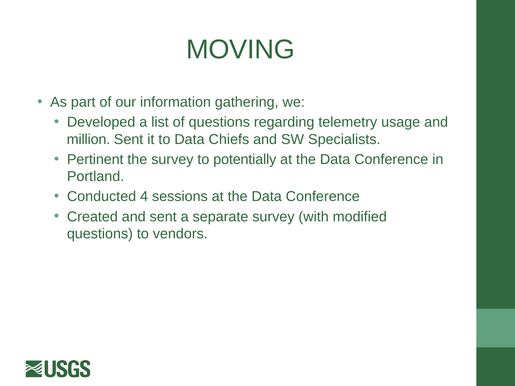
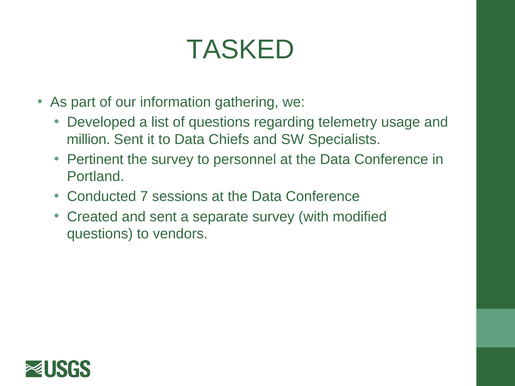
MOVING: MOVING -> TASKED
potentially: potentially -> personnel
4: 4 -> 7
